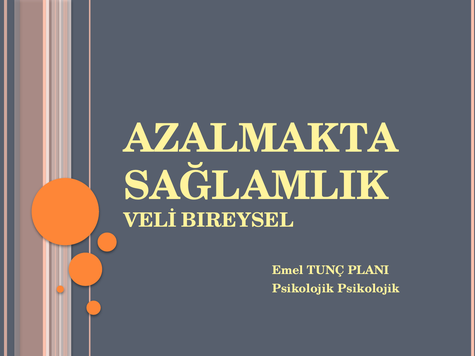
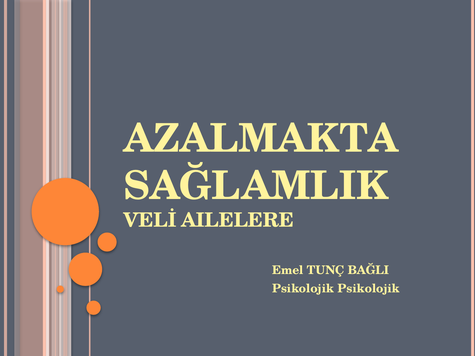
BIREYSEL: BIREYSEL -> AILELERE
PLANI: PLANI -> BAĞLI
